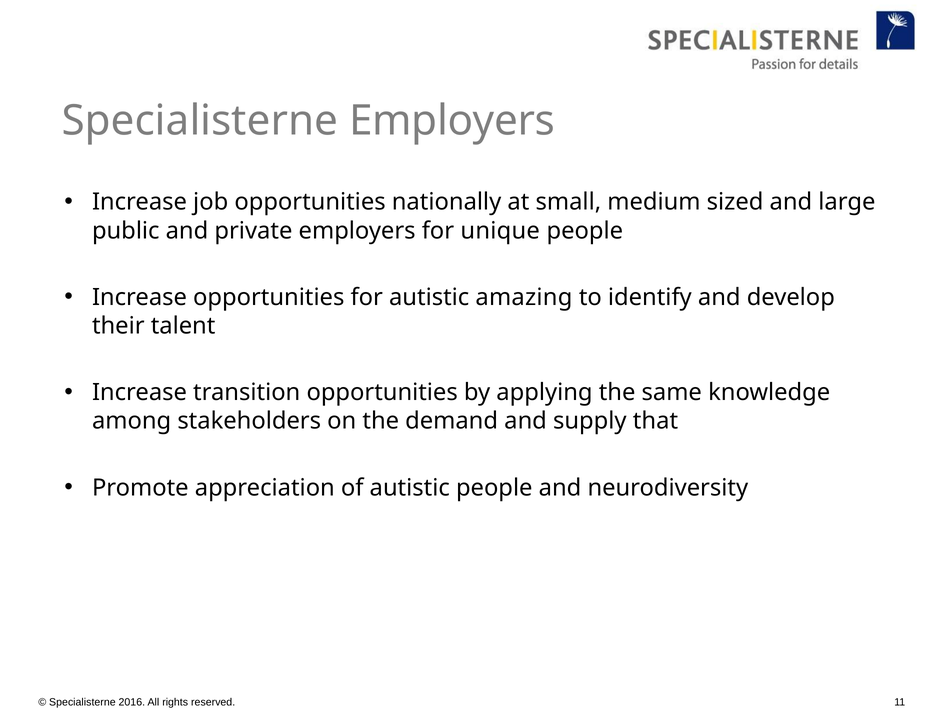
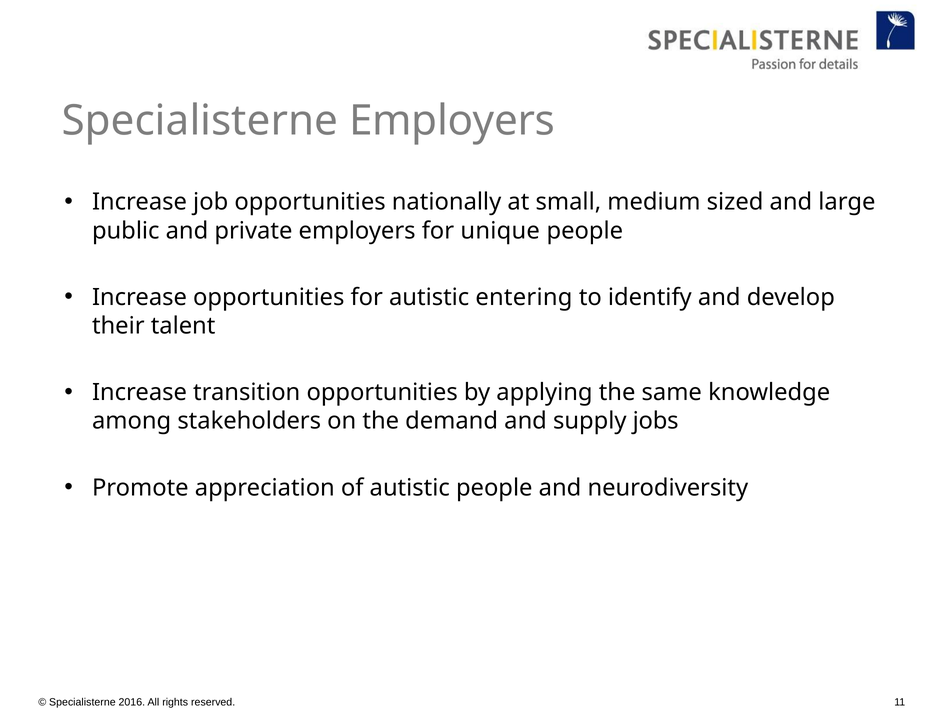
amazing: amazing -> entering
that: that -> jobs
